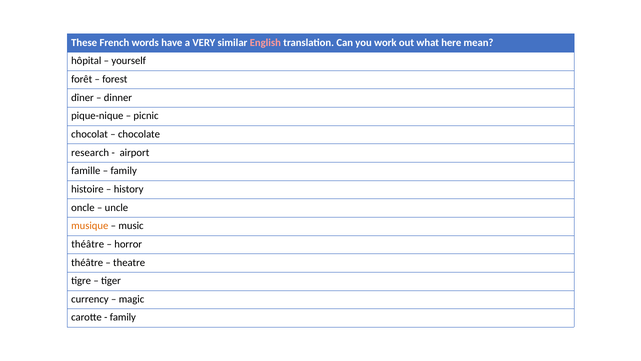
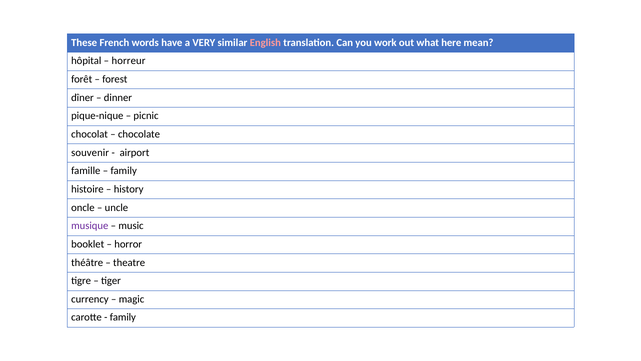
yourself: yourself -> horreur
research: research -> souvenir
musique colour: orange -> purple
théâtre at (88, 244): théâtre -> booklet
